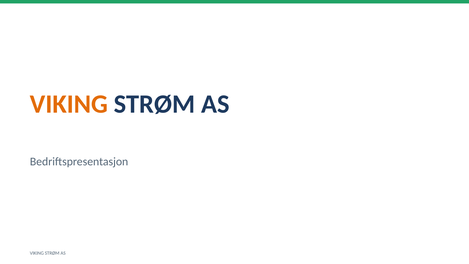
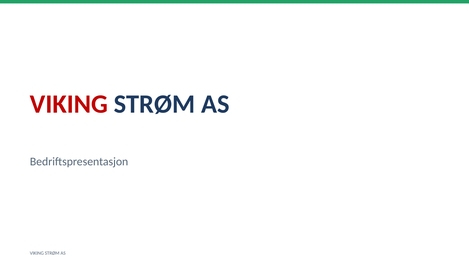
VIKING at (69, 104) colour: orange -> red
